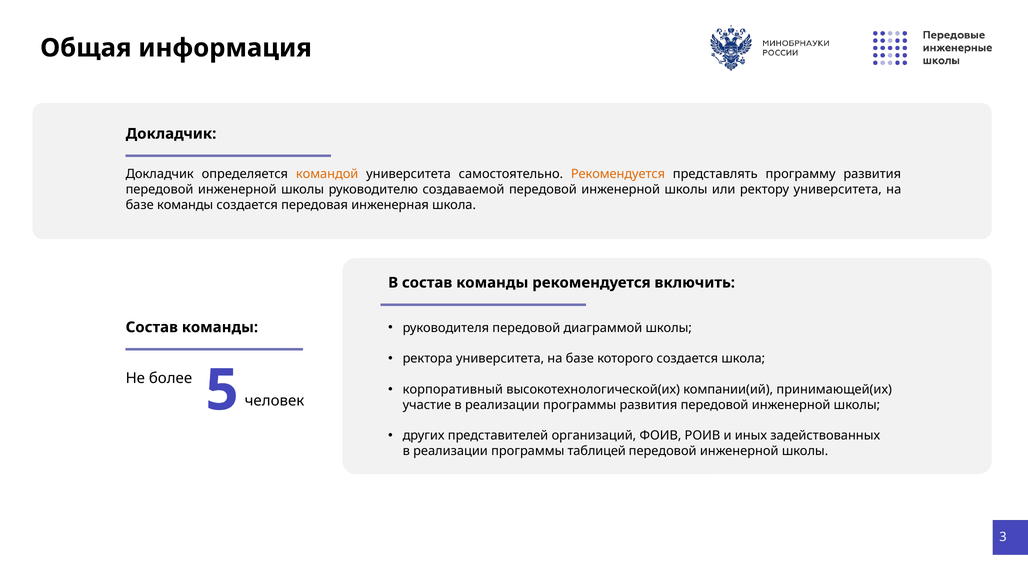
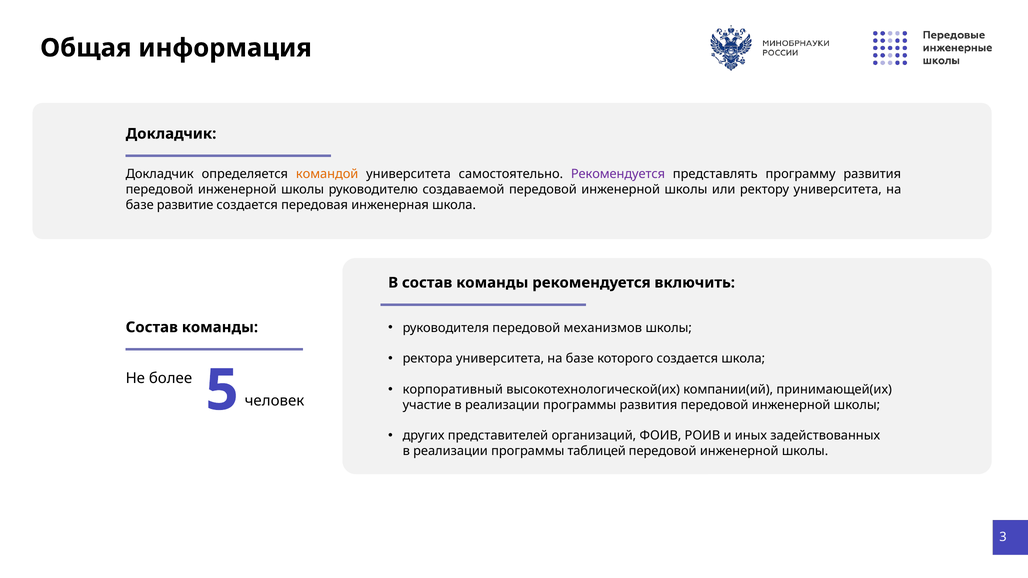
Рекомендуется at (618, 174) colour: orange -> purple
базе команды: команды -> развитие
диаграммой: диаграммой -> механизмов
